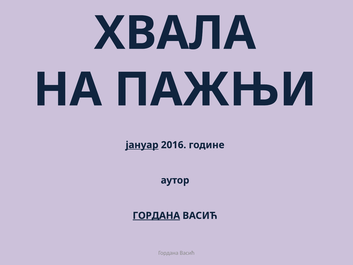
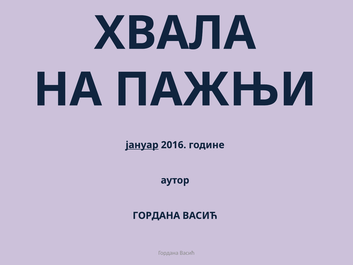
ГОРДАНА at (156, 215) underline: present -> none
